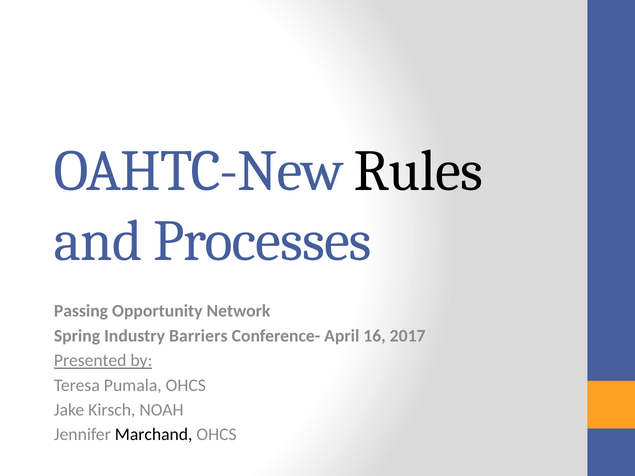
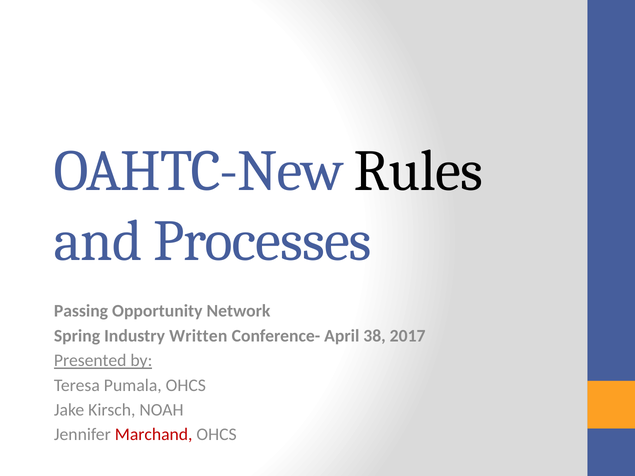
Barriers: Barriers -> Written
16: 16 -> 38
Marchand colour: black -> red
